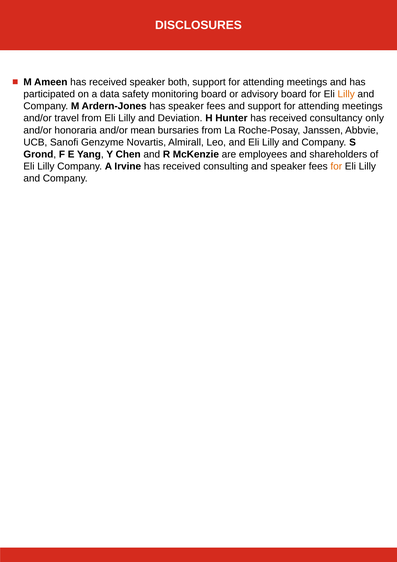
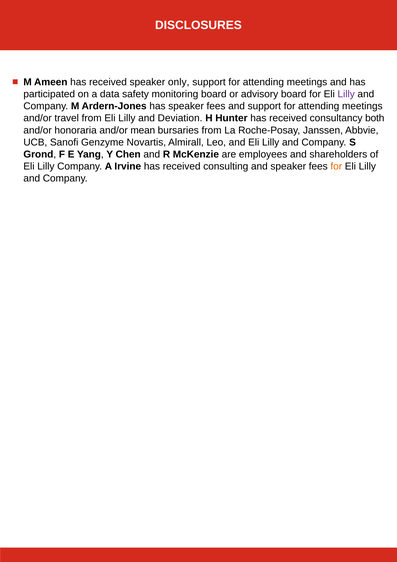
both: both -> only
Lilly at (346, 94) colour: orange -> purple
only: only -> both
